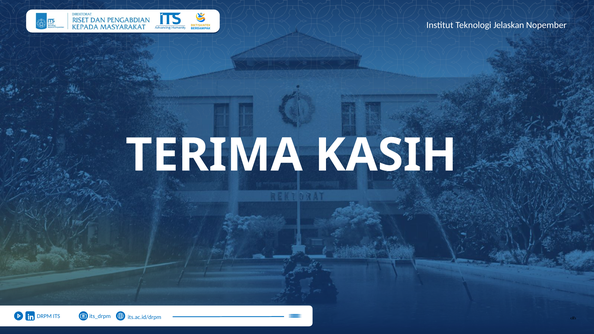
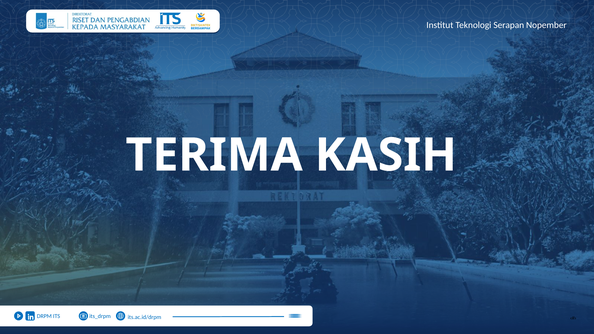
Jelaskan: Jelaskan -> Serapan
